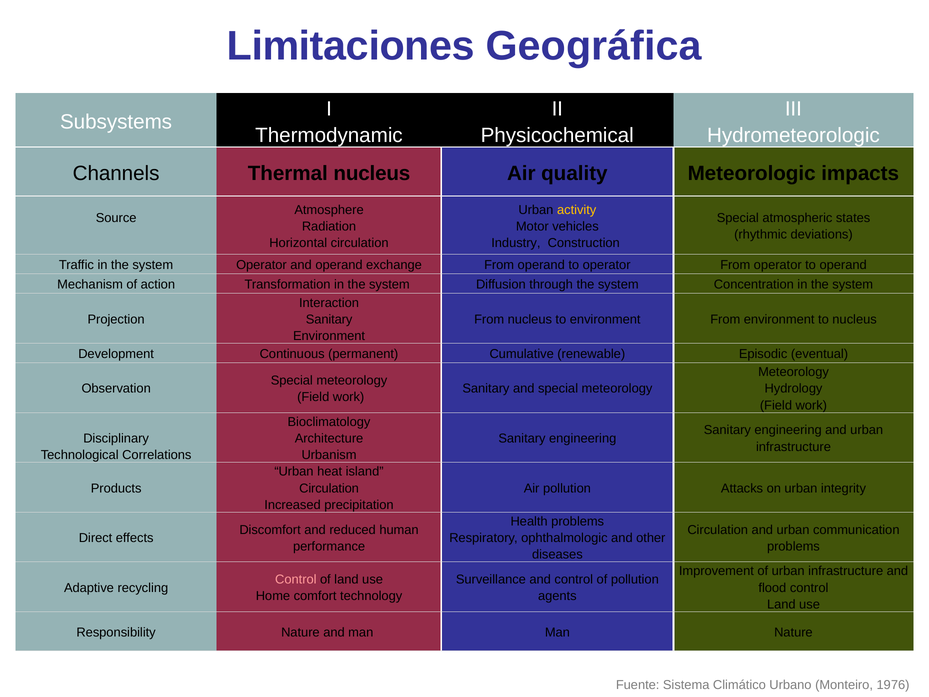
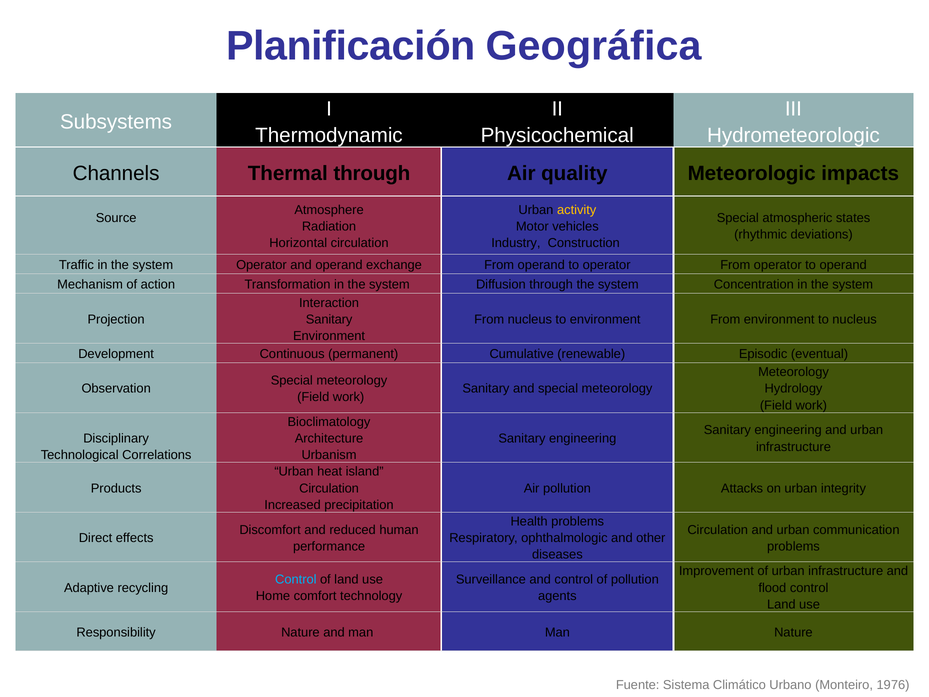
Limitaciones: Limitaciones -> Planificación
Thermal nucleus: nucleus -> through
Control at (296, 579) colour: pink -> light blue
